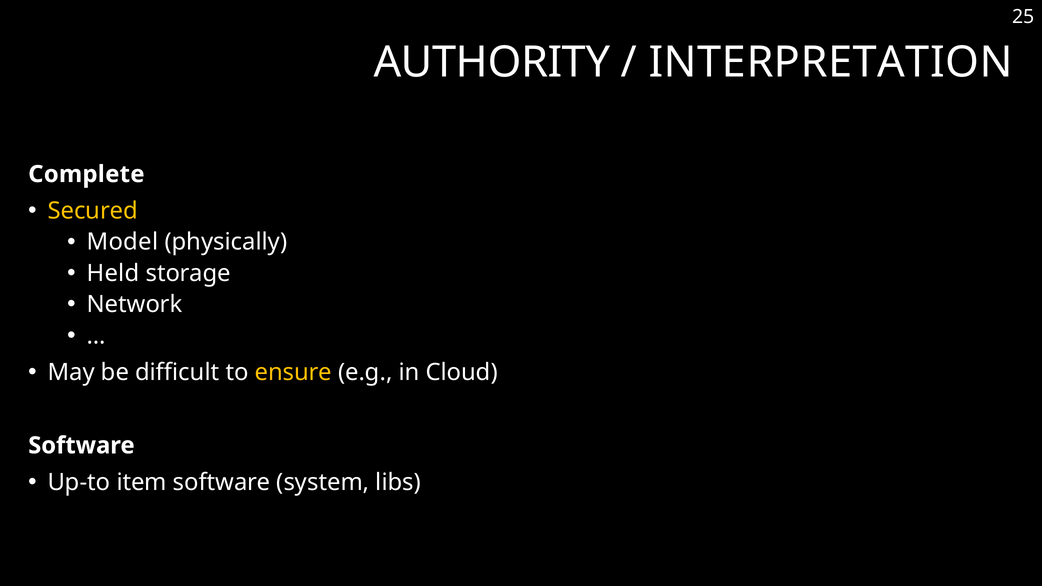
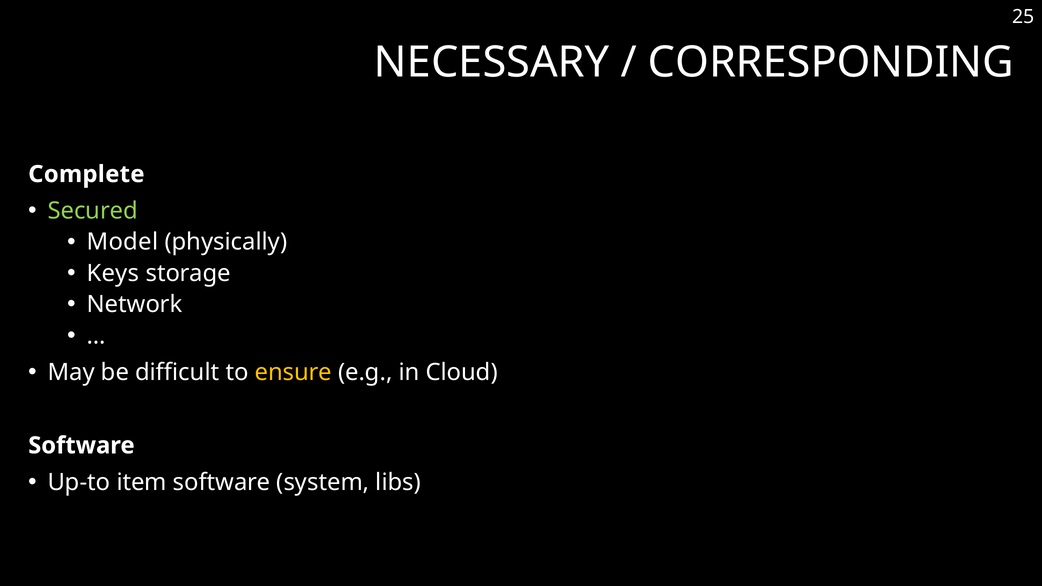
AUTHORITY: AUTHORITY -> NECESSARY
INTERPRETATION: INTERPRETATION -> CORRESPONDING
Secured colour: yellow -> light green
Held: Held -> Keys
